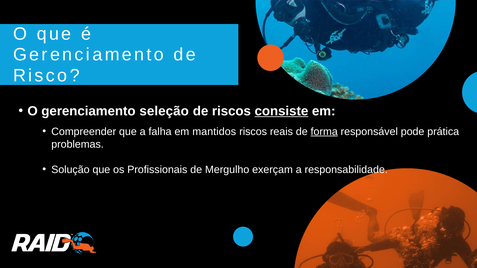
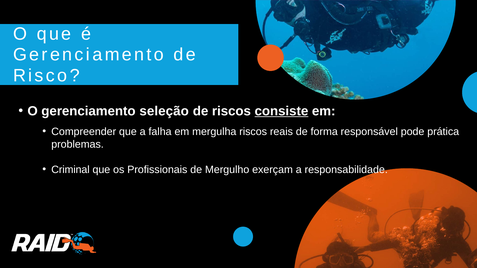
mantidos: mantidos -> mergulha
forma underline: present -> none
Solução: Solução -> Criminal
